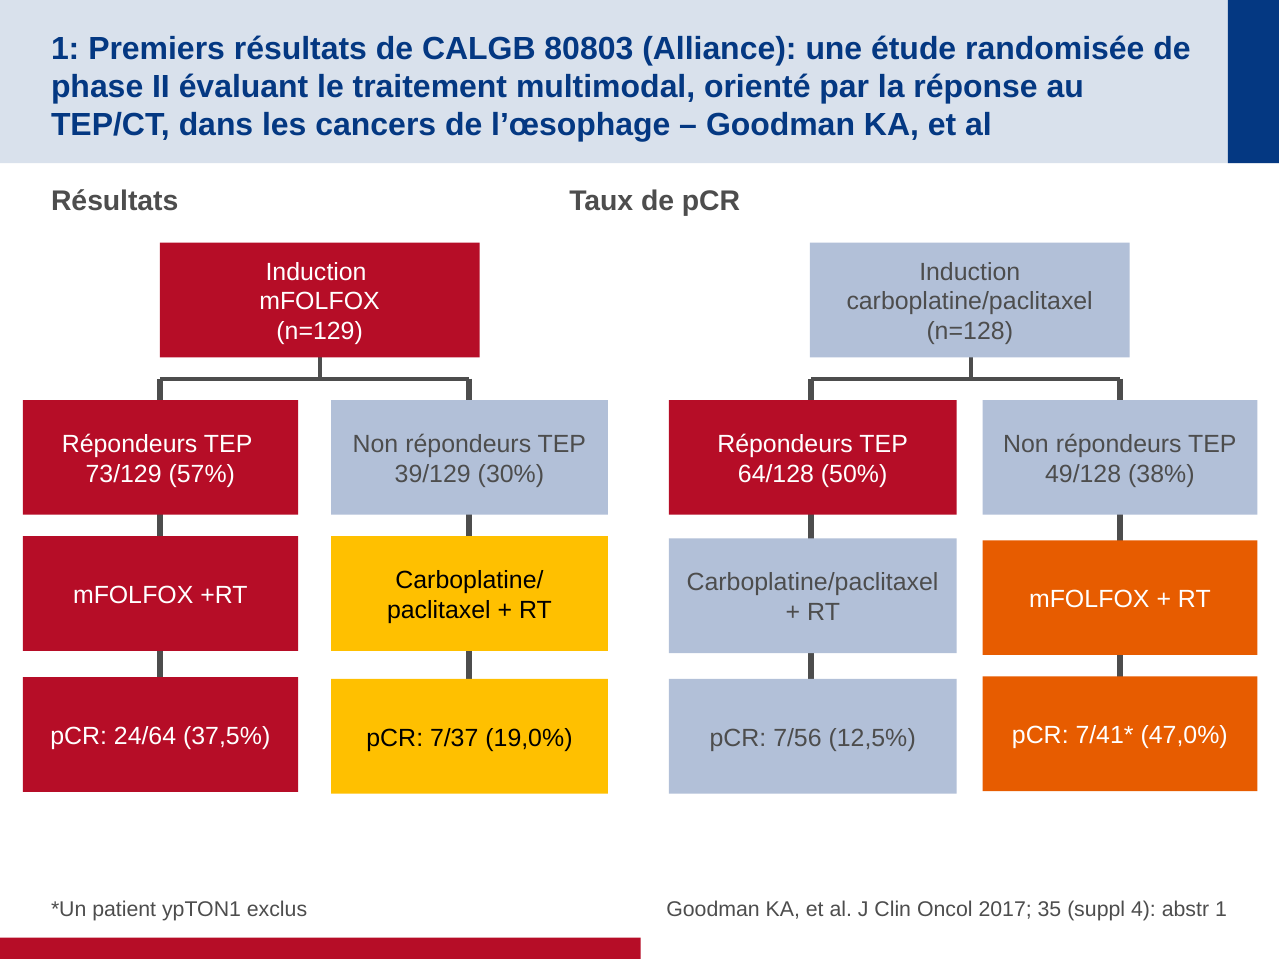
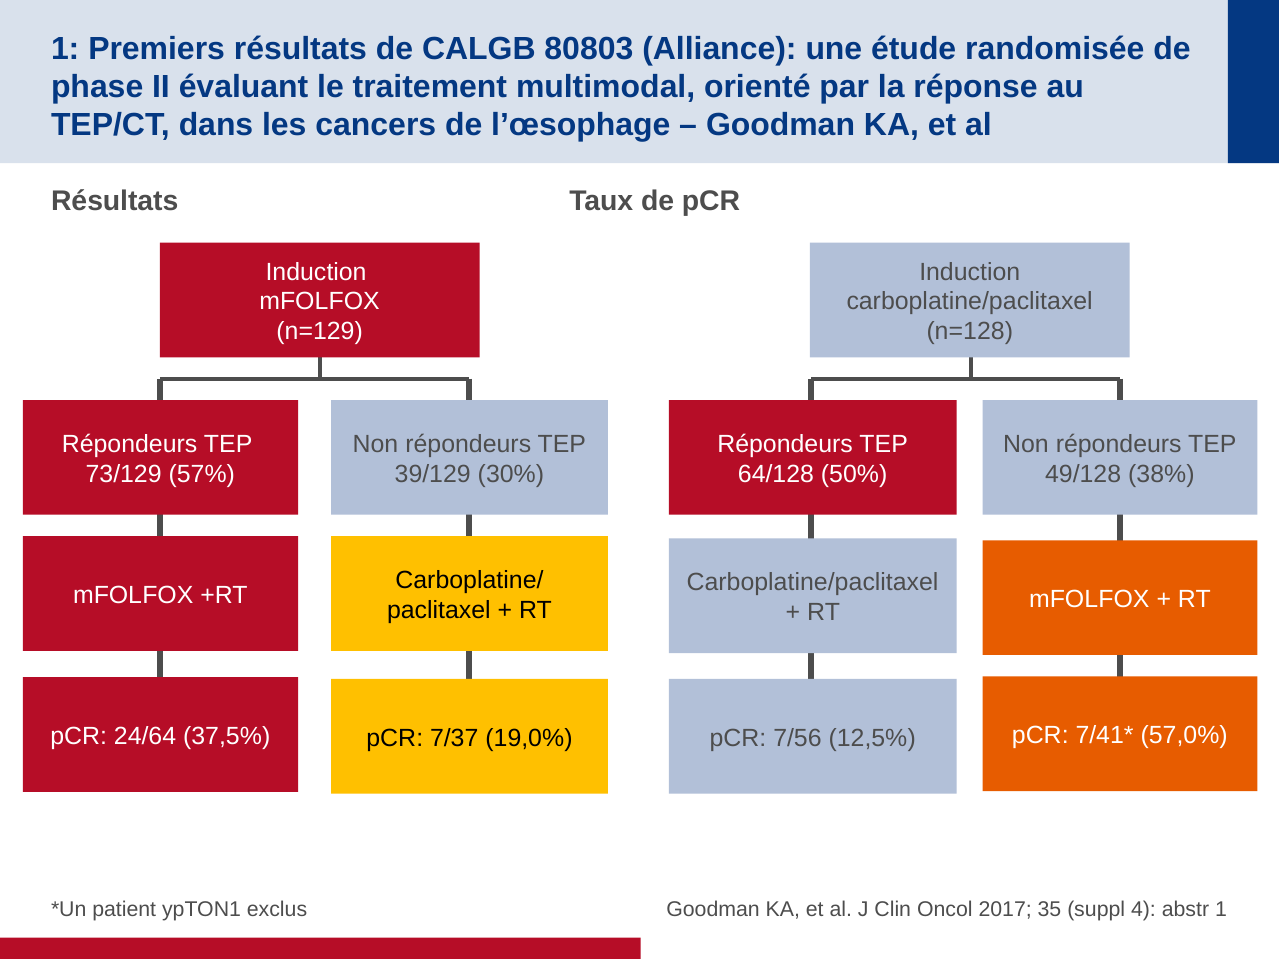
47,0%: 47,0% -> 57,0%
